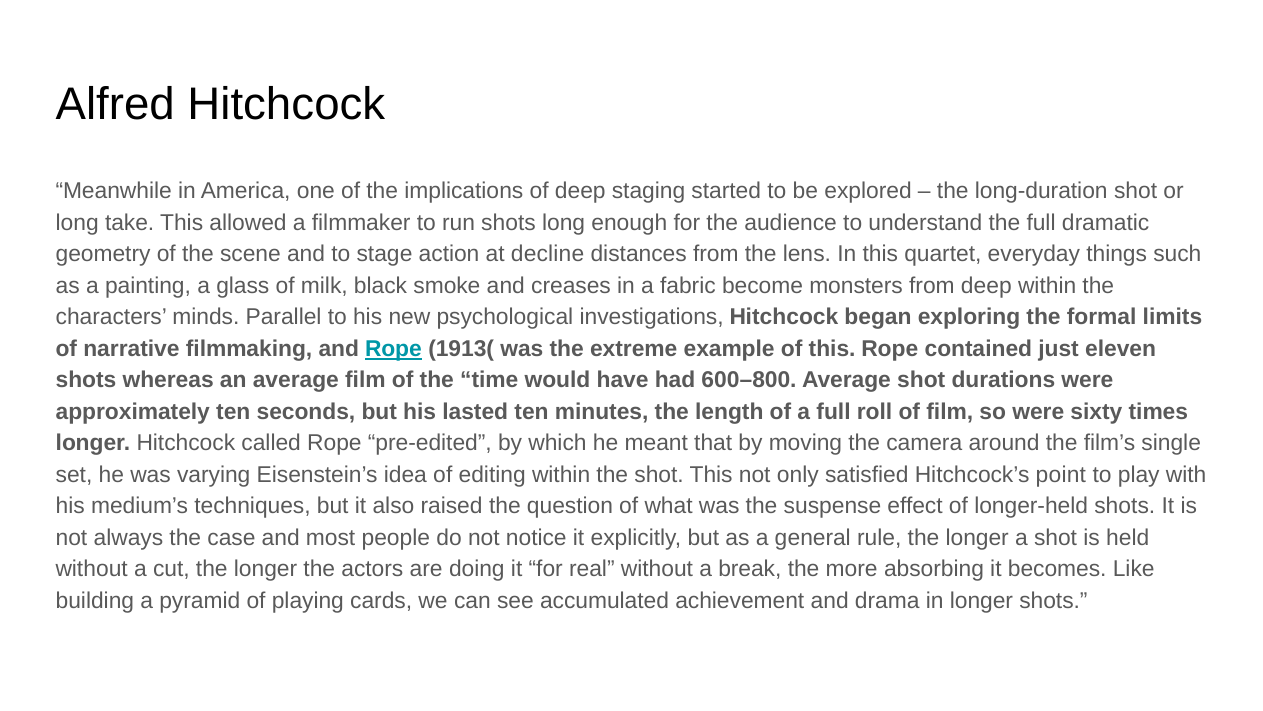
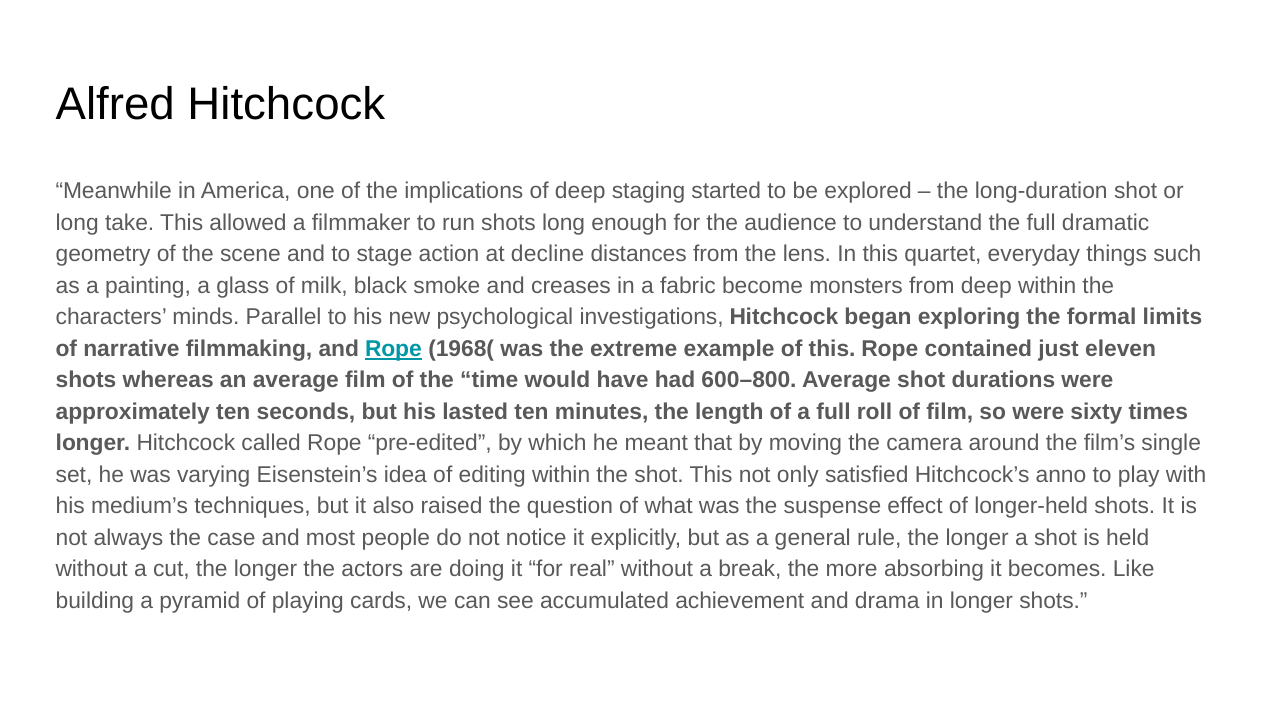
1913(: 1913( -> 1968(
point: point -> anno
